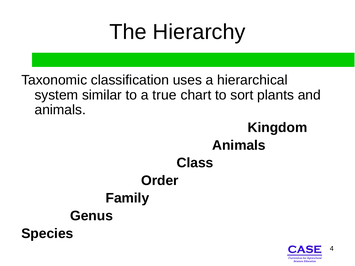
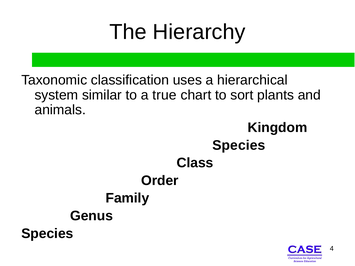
Animals at (239, 145): Animals -> Species
